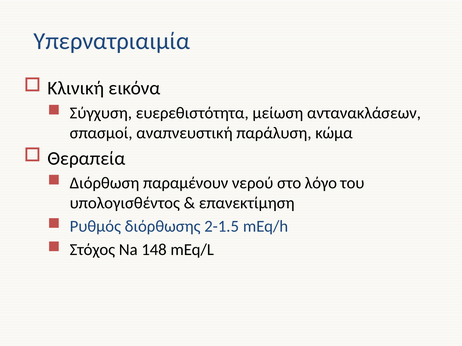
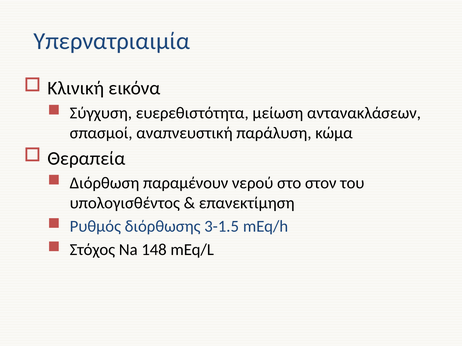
λόγο: λόγο -> στον
2-1.5: 2-1.5 -> 3-1.5
